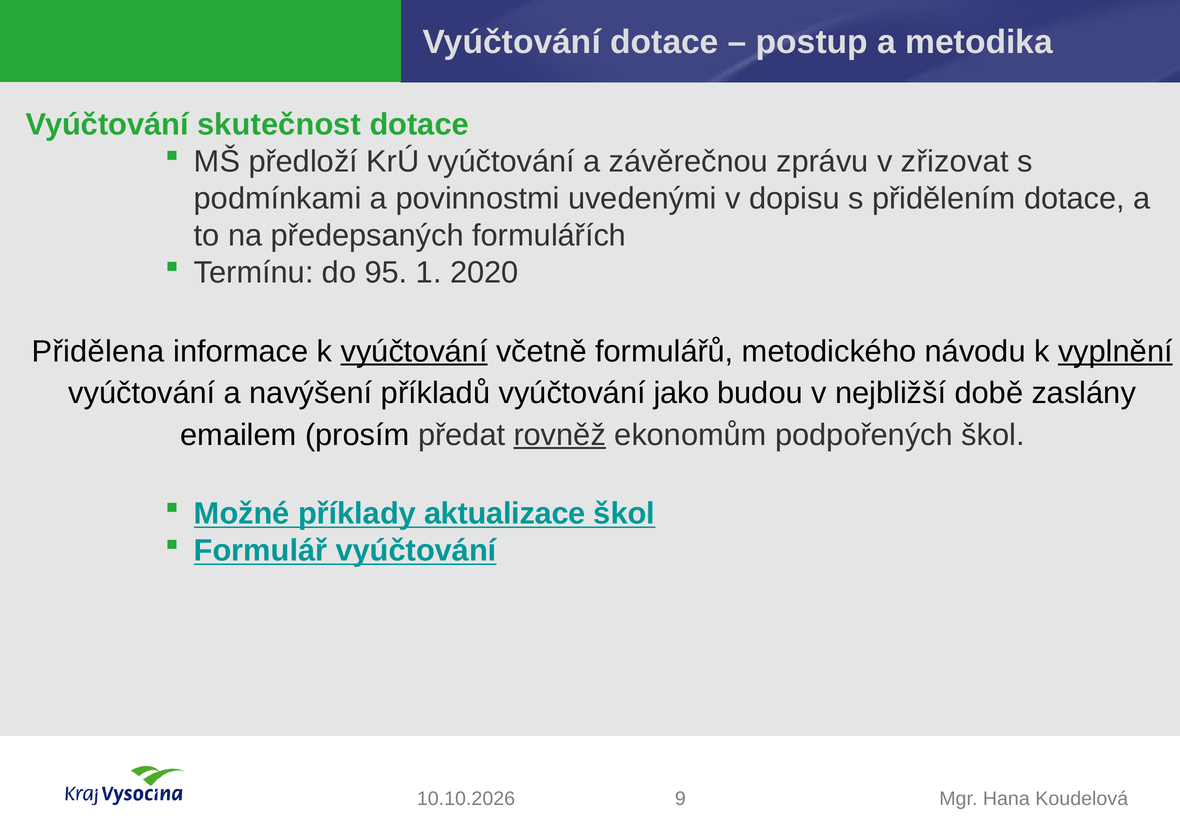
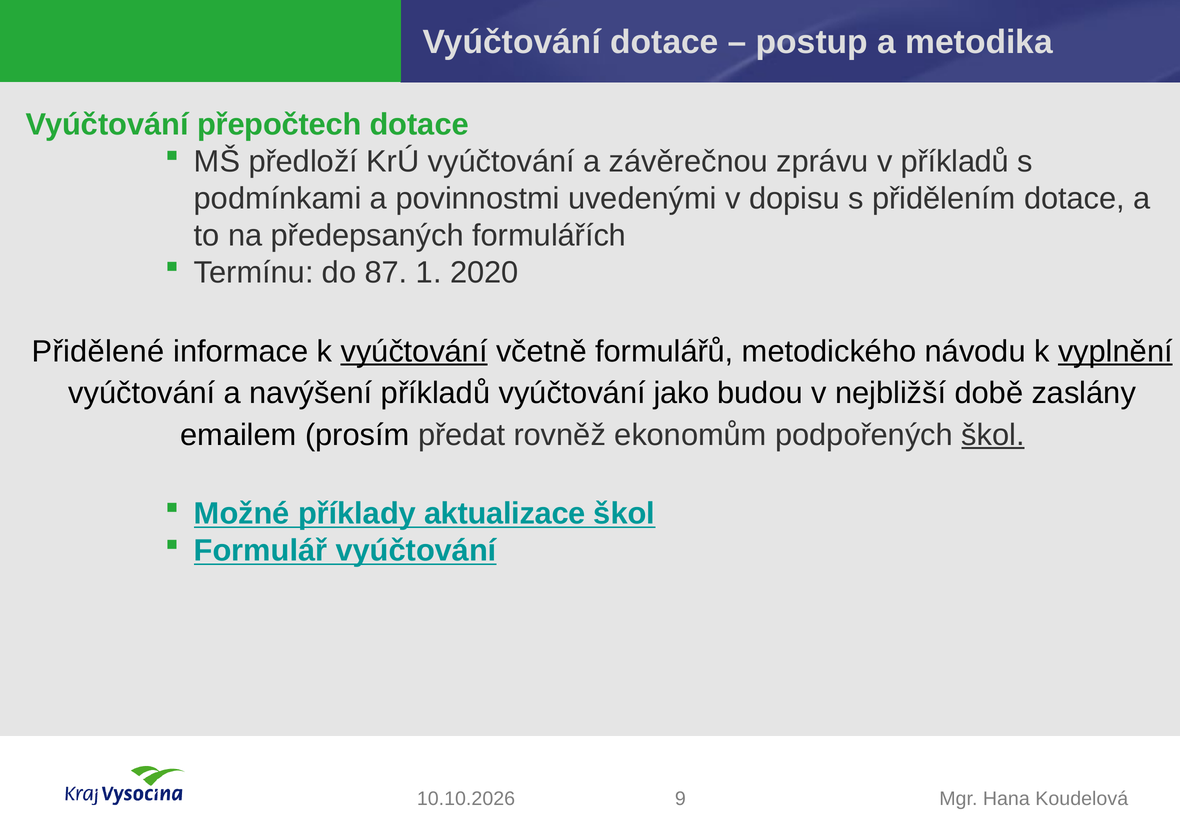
skutečnost: skutečnost -> přepočtech
v zřizovat: zřizovat -> příkladů
95: 95 -> 87
Přidělena: Přidělena -> Přidělené
rovněž underline: present -> none
škol at (993, 435) underline: none -> present
